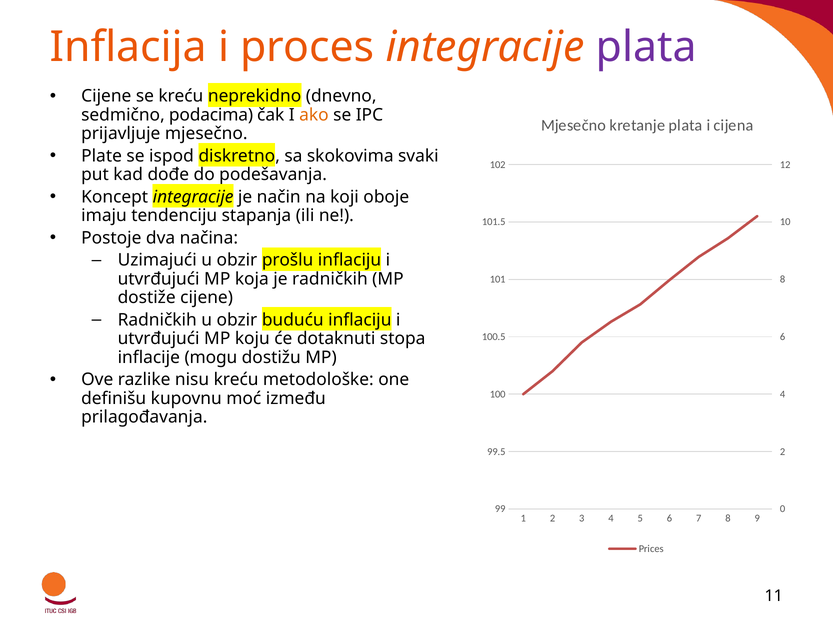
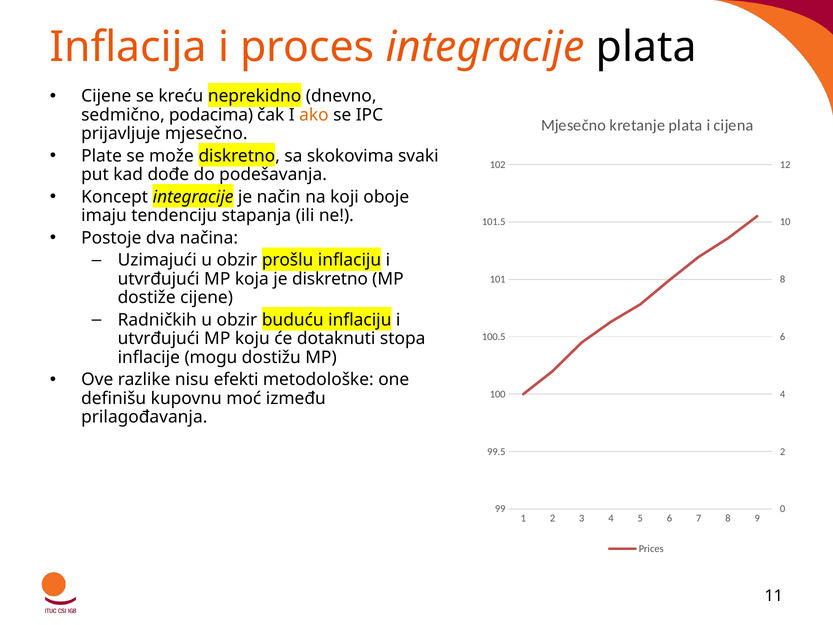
plata at (646, 47) colour: purple -> black
ispod: ispod -> može
je radničkih: radničkih -> diskretno
nisu kreću: kreću -> efekti
